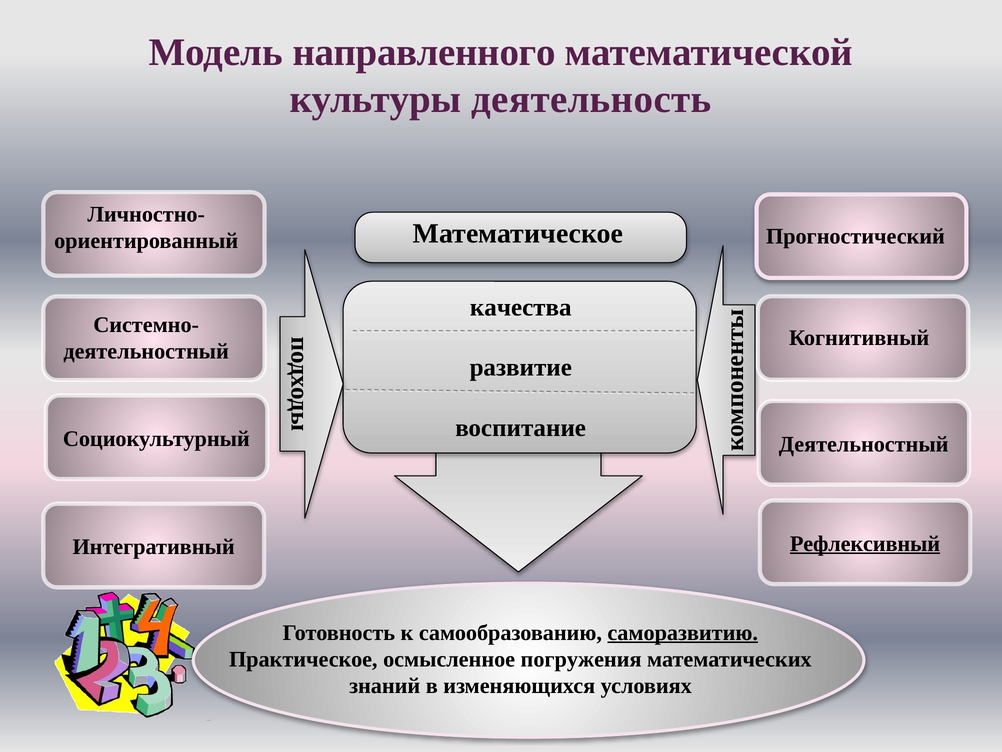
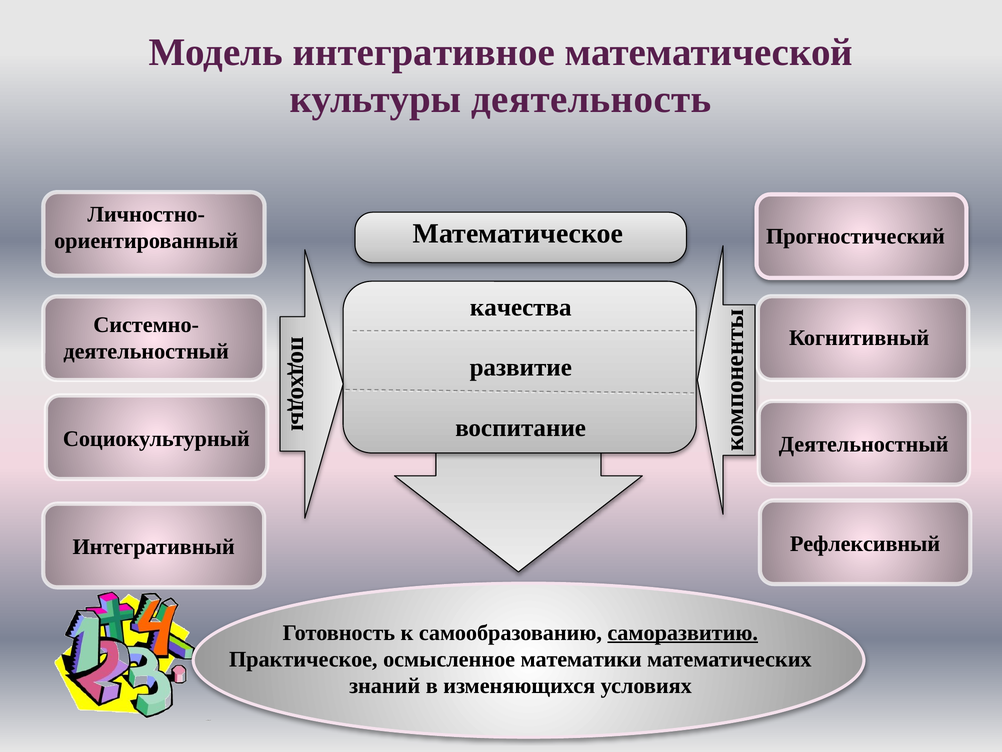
направленного: направленного -> интегративное
Рефлексивный underline: present -> none
погружения: погружения -> математики
